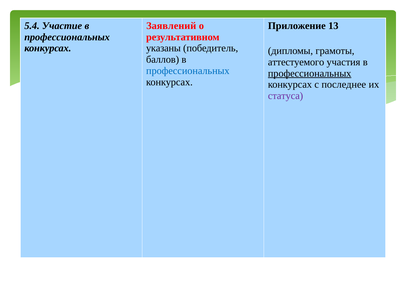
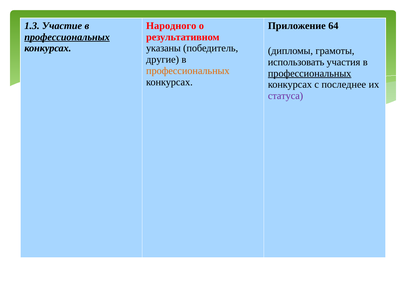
5.4: 5.4 -> 1.3
Заявлений: Заявлений -> Народного
13: 13 -> 64
профессиональных at (67, 37) underline: none -> present
баллов: баллов -> другие
аттестуемого: аттестуемого -> использовать
профессиональных at (188, 71) colour: blue -> orange
